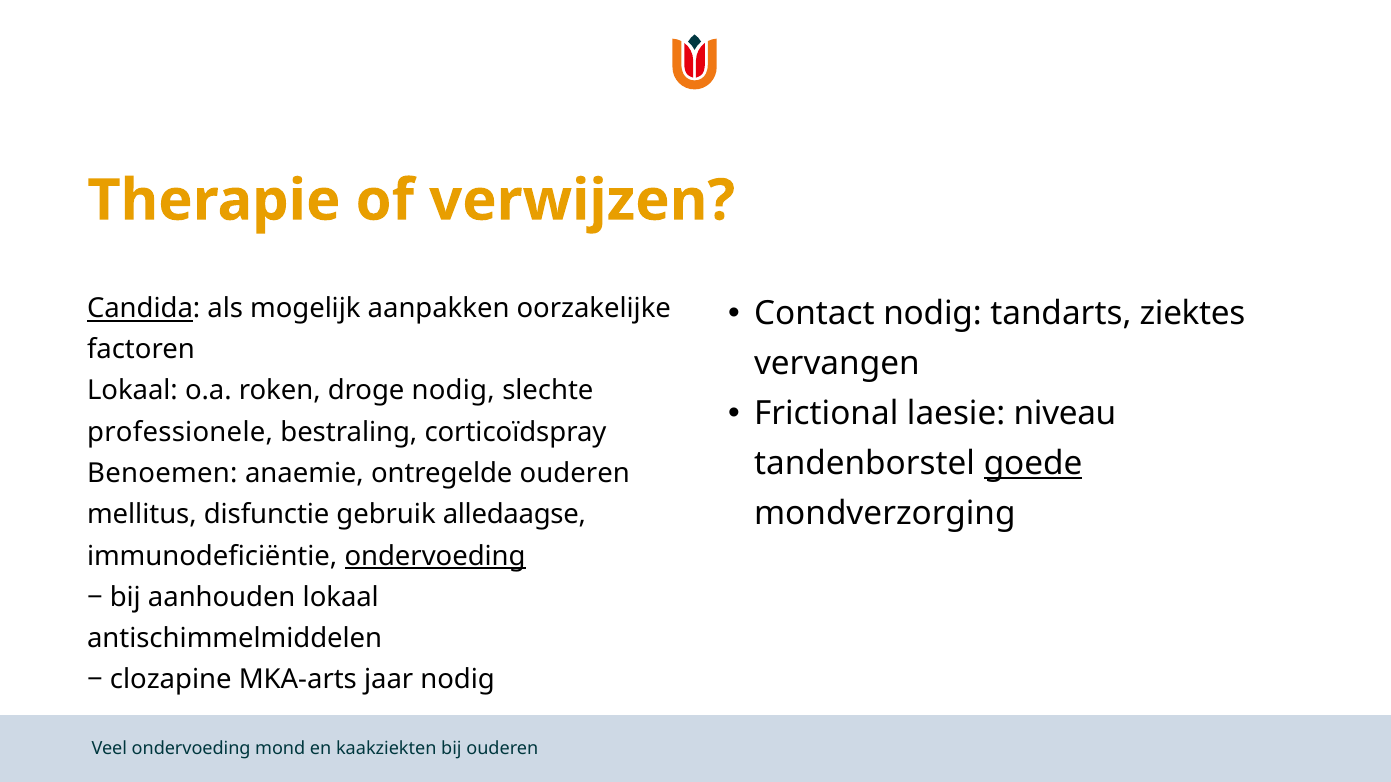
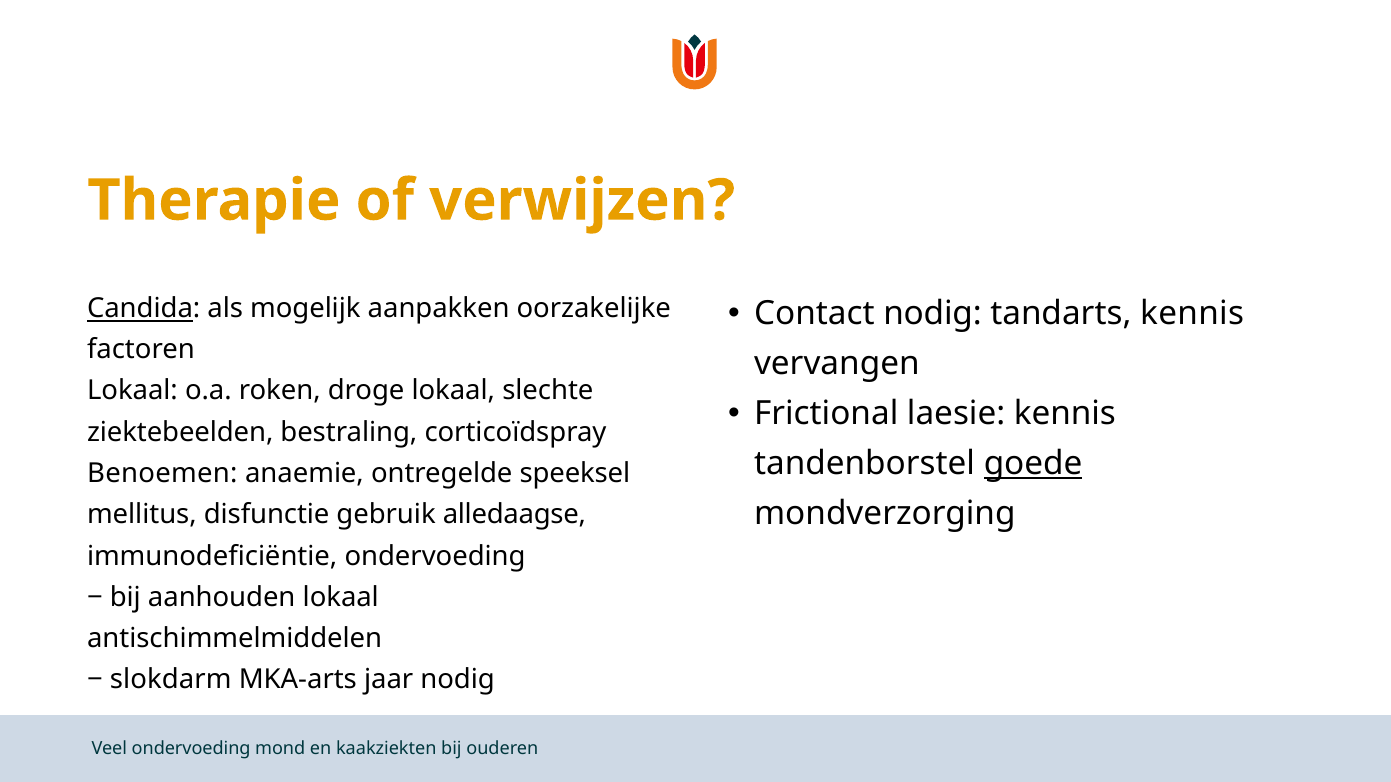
tandarts ziektes: ziektes -> kennis
droge nodig: nodig -> lokaal
laesie niveau: niveau -> kennis
professionele: professionele -> ziektebeelden
ontregelde ouderen: ouderen -> speeksel
ondervoeding at (435, 556) underline: present -> none
clozapine: clozapine -> slokdarm
